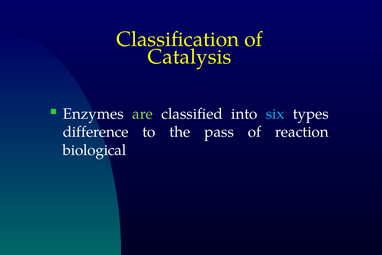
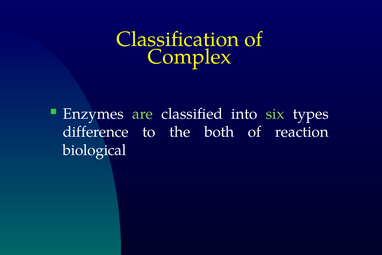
Catalysis: Catalysis -> Complex
six colour: light blue -> light green
pass: pass -> both
